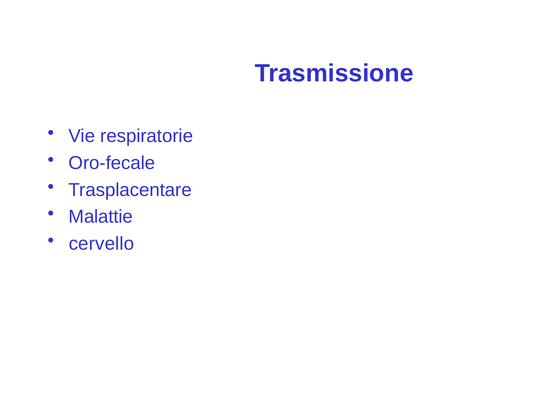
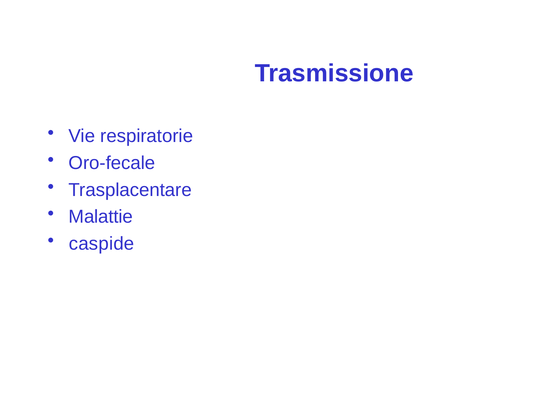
cervello: cervello -> caspide
